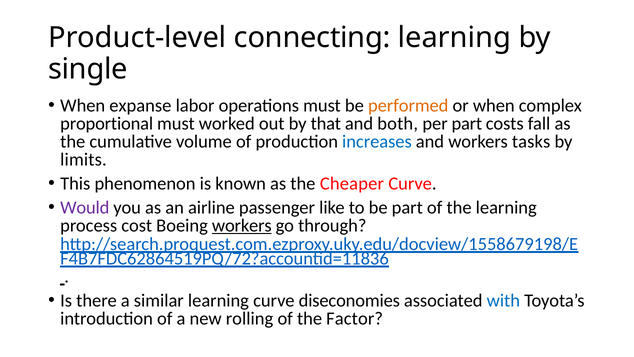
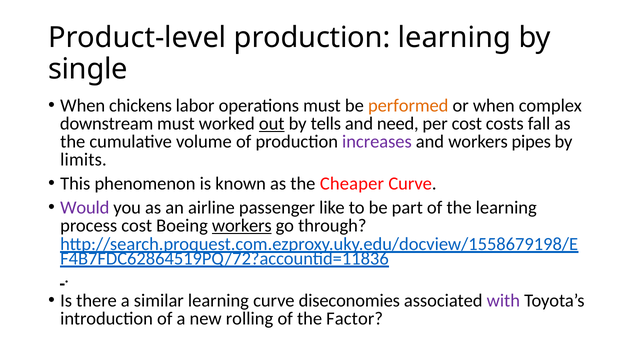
Product-level connecting: connecting -> production
expanse: expanse -> chickens
proportional: proportional -> downstream
out underline: none -> present
that: that -> tells
both: both -> need
per part: part -> cost
increases colour: blue -> purple
tasks: tasks -> pipes
with colour: blue -> purple
